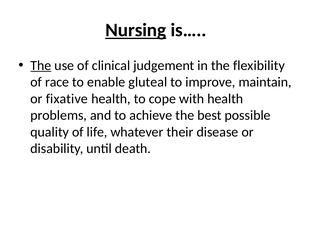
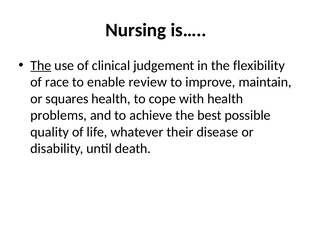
Nursing underline: present -> none
gluteal: gluteal -> review
fixative: fixative -> squares
